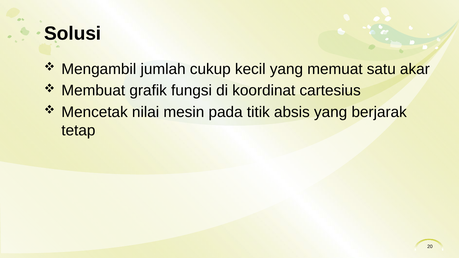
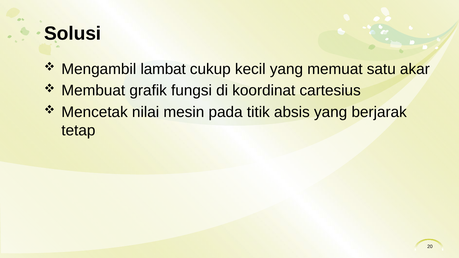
jumlah: jumlah -> lambat
